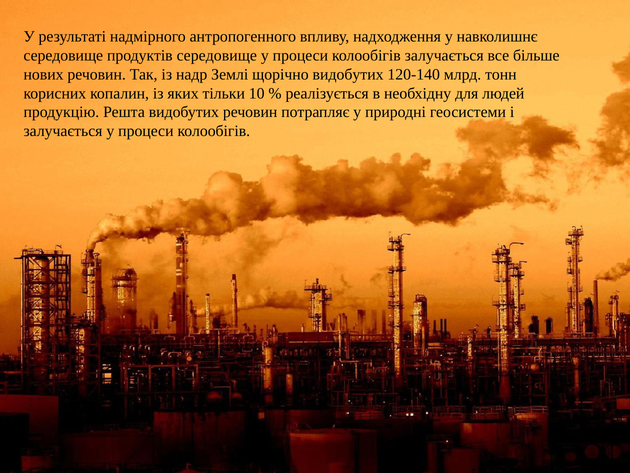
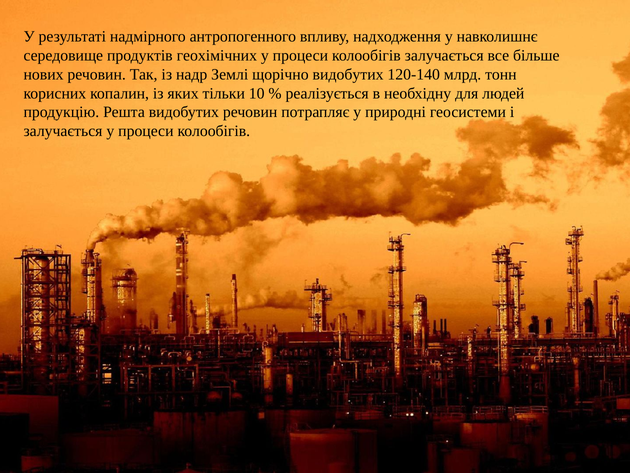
продуктів середовище: середовище -> геохімічних
